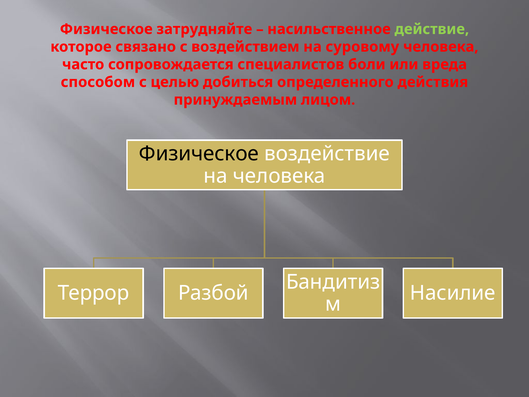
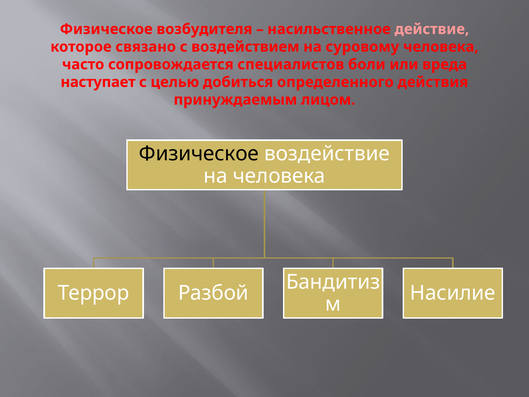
затрудняйте: затрудняйте -> возбудителя
действие colour: light green -> pink
способом: способом -> наступает
